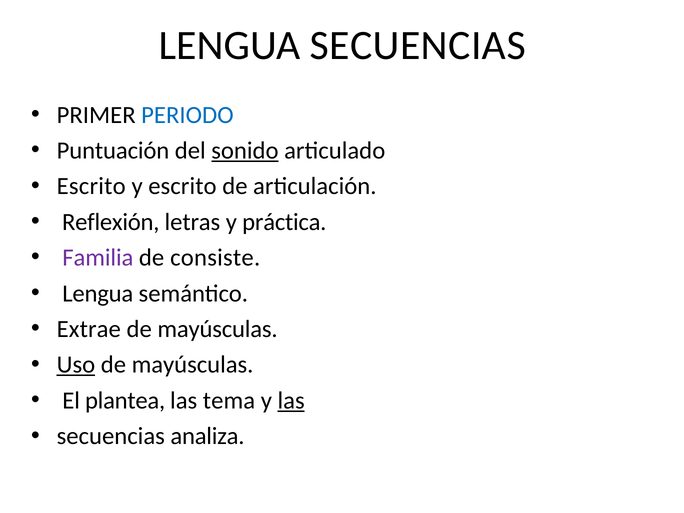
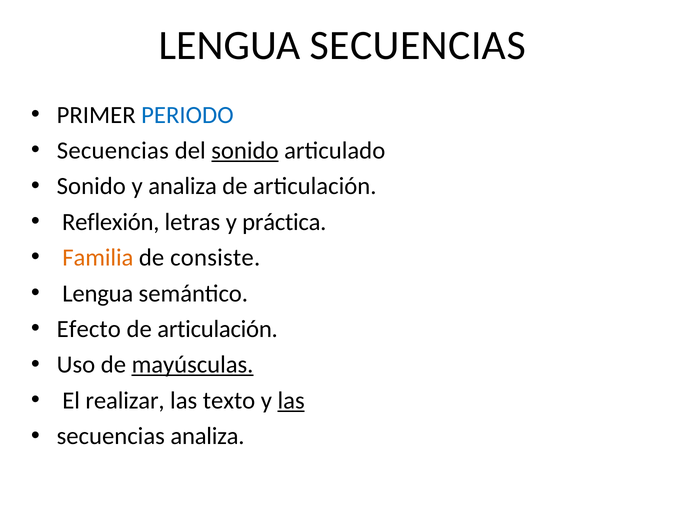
Puntuación at (113, 151): Puntuación -> Secuencias
Escrito at (91, 186): Escrito -> Sonido
y escrito: escrito -> analiza
Familia colour: purple -> orange
Extrae: Extrae -> Efecto
mayúsculas at (218, 329): mayúsculas -> articulación
Uso underline: present -> none
mayúsculas at (193, 365) underline: none -> present
plantea: plantea -> realizar
tema: tema -> texto
